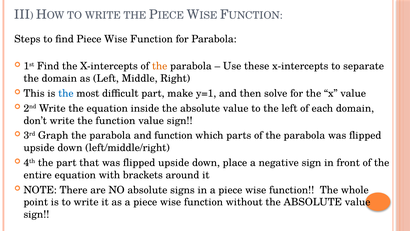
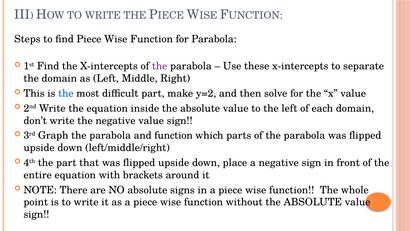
the at (160, 66) colour: orange -> purple
y=1: y=1 -> y=2
the function: function -> negative
